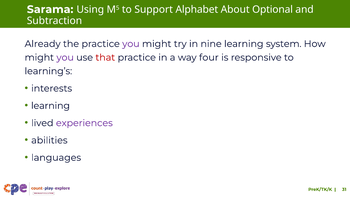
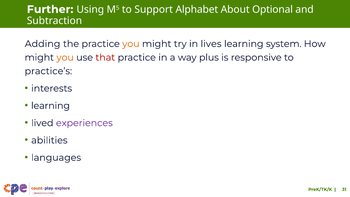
Sarama: Sarama -> Further
Already: Already -> Adding
you at (131, 44) colour: purple -> orange
nine: nine -> lives
you at (65, 57) colour: purple -> orange
four: four -> plus
learning’s: learning’s -> practice’s
